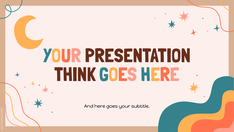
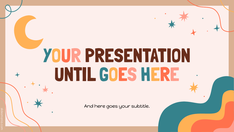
THINK: THINK -> UNTIL
